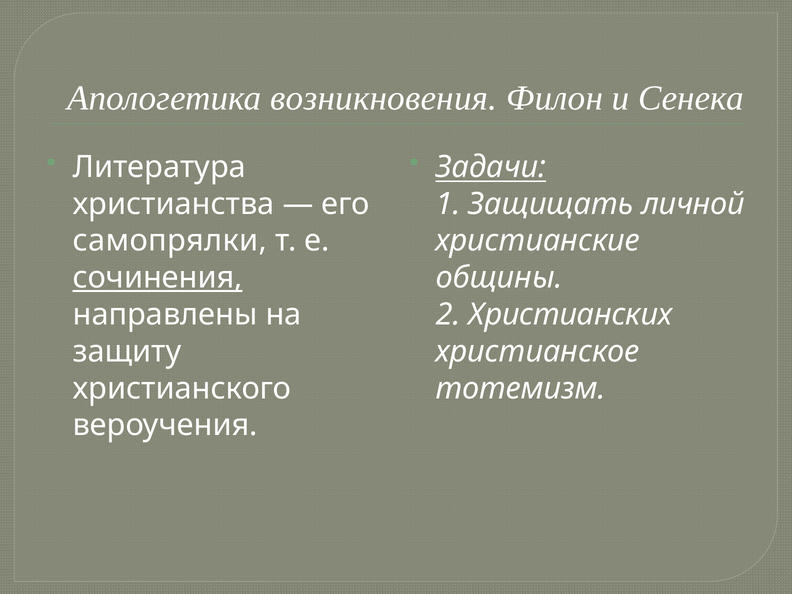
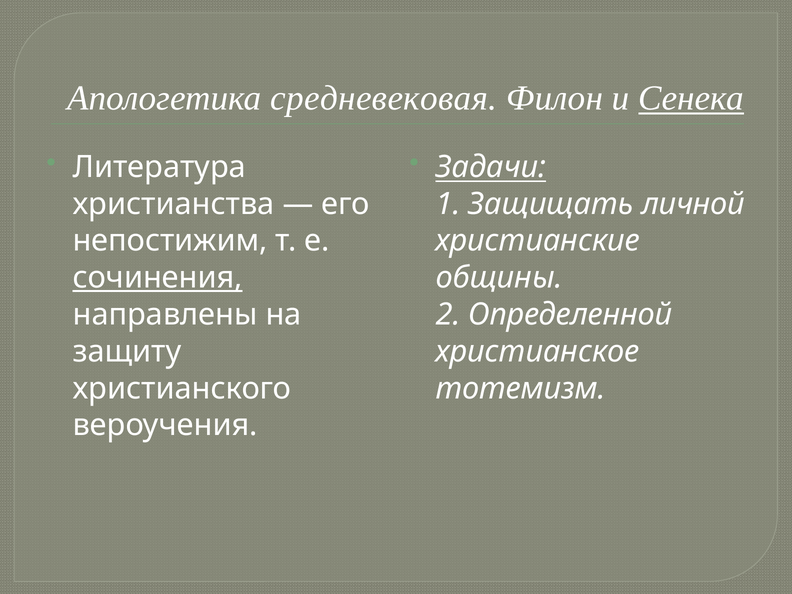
возникновения: возникновения -> средневековая
Сенека underline: none -> present
самопрялки: самопрялки -> непостижим
Христианских: Христианских -> Определенной
